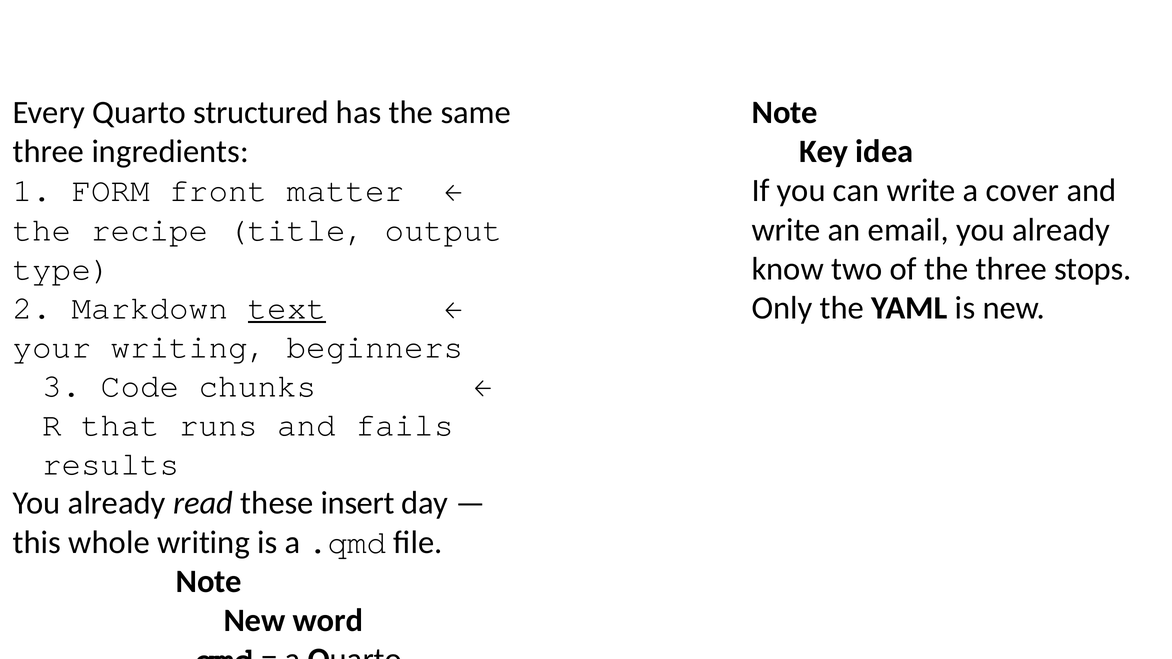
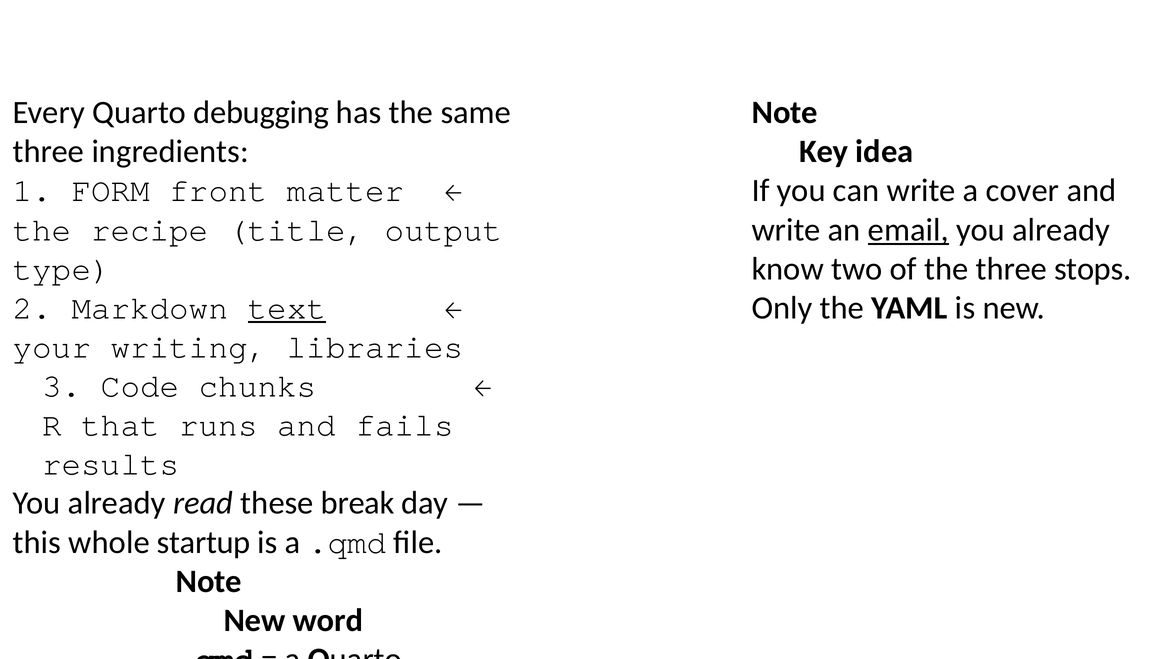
structured: structured -> debugging
email underline: none -> present
beginners: beginners -> libraries
insert: insert -> break
whole writing: writing -> startup
